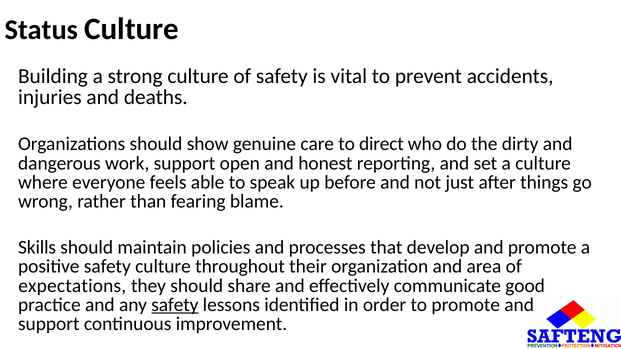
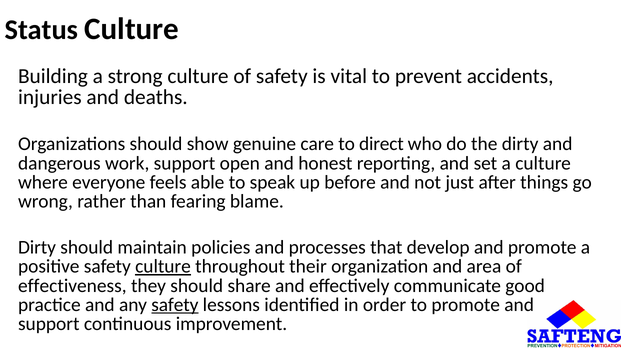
Skills at (37, 248): Skills -> Dirty
culture at (163, 267) underline: none -> present
expectations: expectations -> effectiveness
